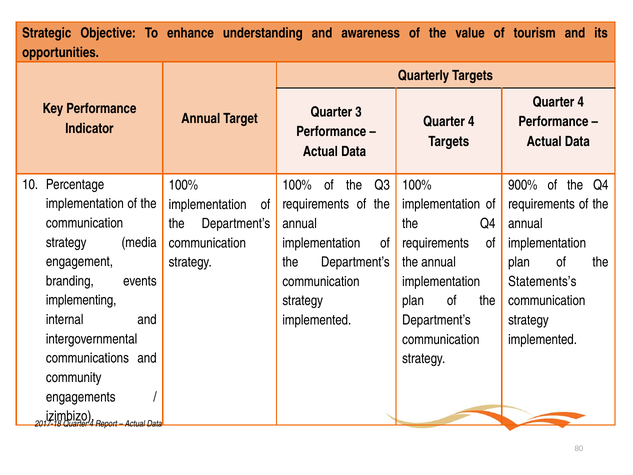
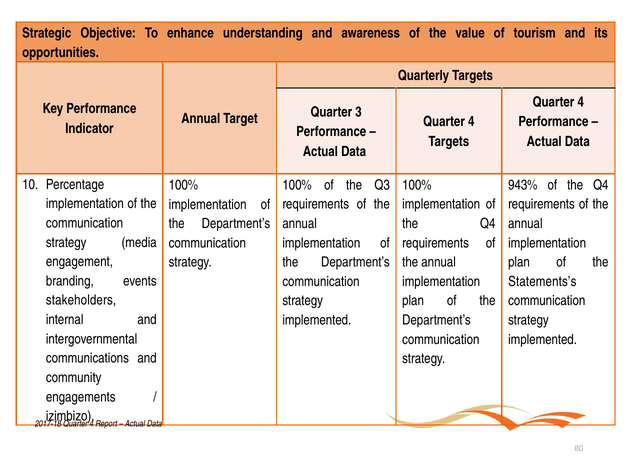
900%: 900% -> 943%
implementing: implementing -> stakeholders
